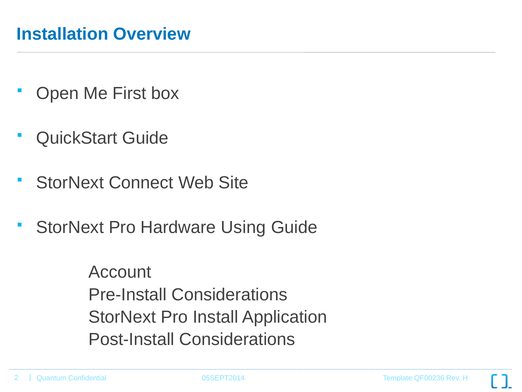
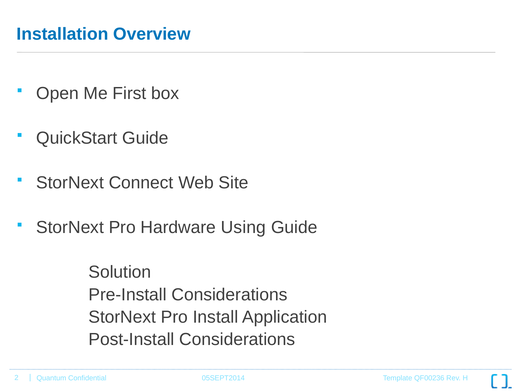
Account: Account -> Solution
